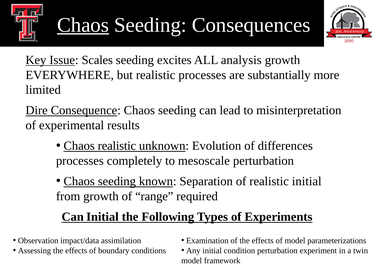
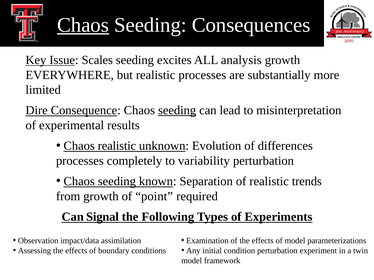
seeding at (177, 111) underline: none -> present
mesoscale: mesoscale -> variability
realistic initial: initial -> trends
range: range -> point
Can Initial: Initial -> Signal
